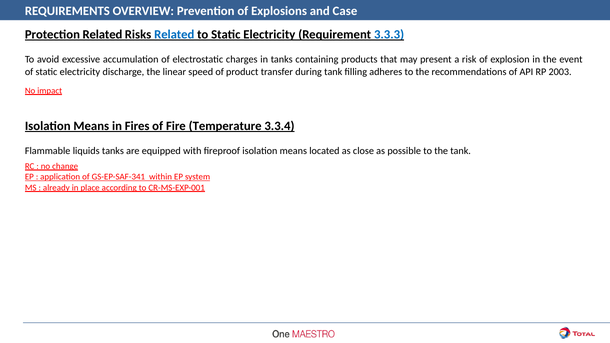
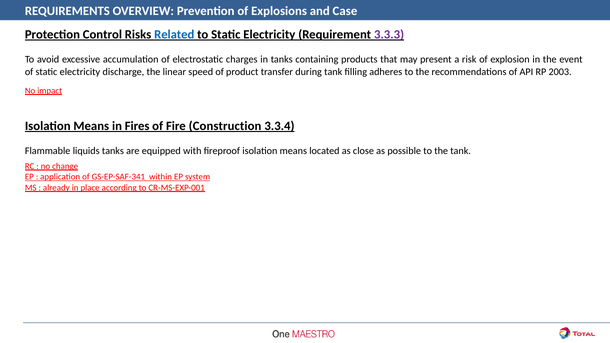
Protection Related: Related -> Control
3.3.3 colour: blue -> purple
Temperature: Temperature -> Construction
